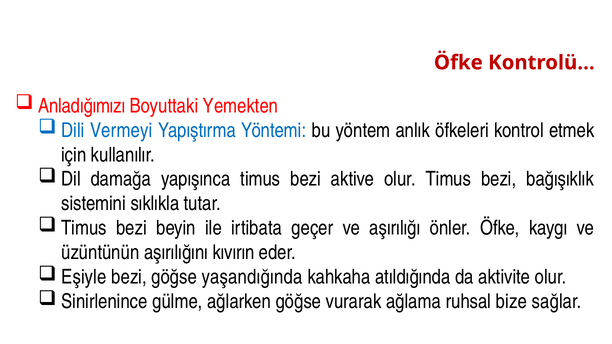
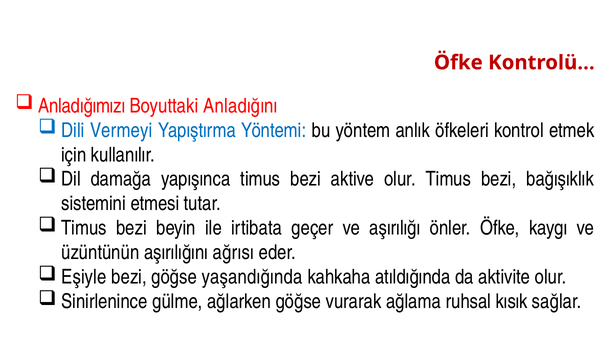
Yemekten: Yemekten -> Anladığını
sıklıkla: sıklıkla -> etmesi
kıvırın: kıvırın -> ağrısı
bize: bize -> kısık
